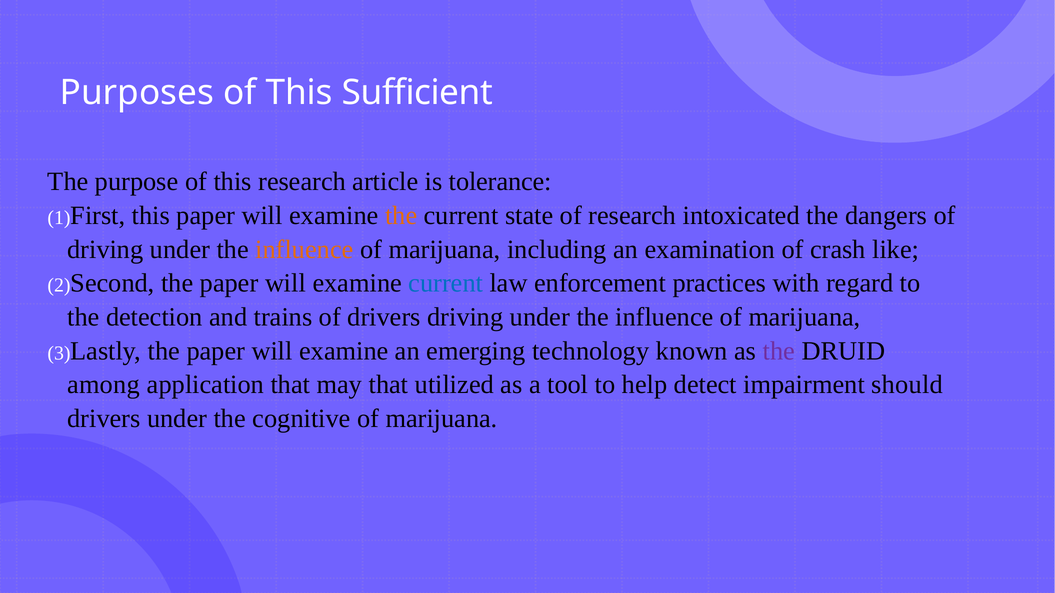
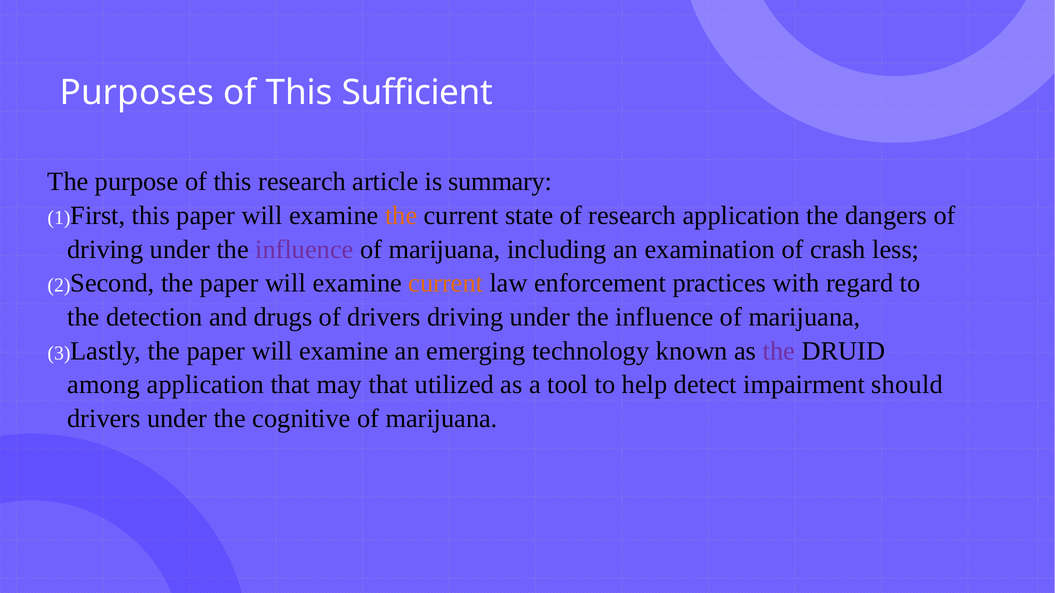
tolerance: tolerance -> summary
research intoxicated: intoxicated -> application
influence at (304, 250) colour: orange -> purple
like: like -> less
current at (446, 283) colour: blue -> orange
trains: trains -> drugs
